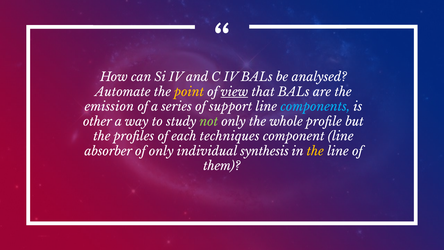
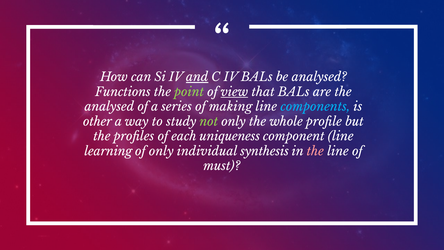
and underline: none -> present
Automate: Automate -> Functions
point colour: yellow -> light green
emission at (109, 107): emission -> analysed
support: support -> making
techniques: techniques -> uniqueness
absorber: absorber -> learning
the at (315, 151) colour: yellow -> pink
them: them -> must
